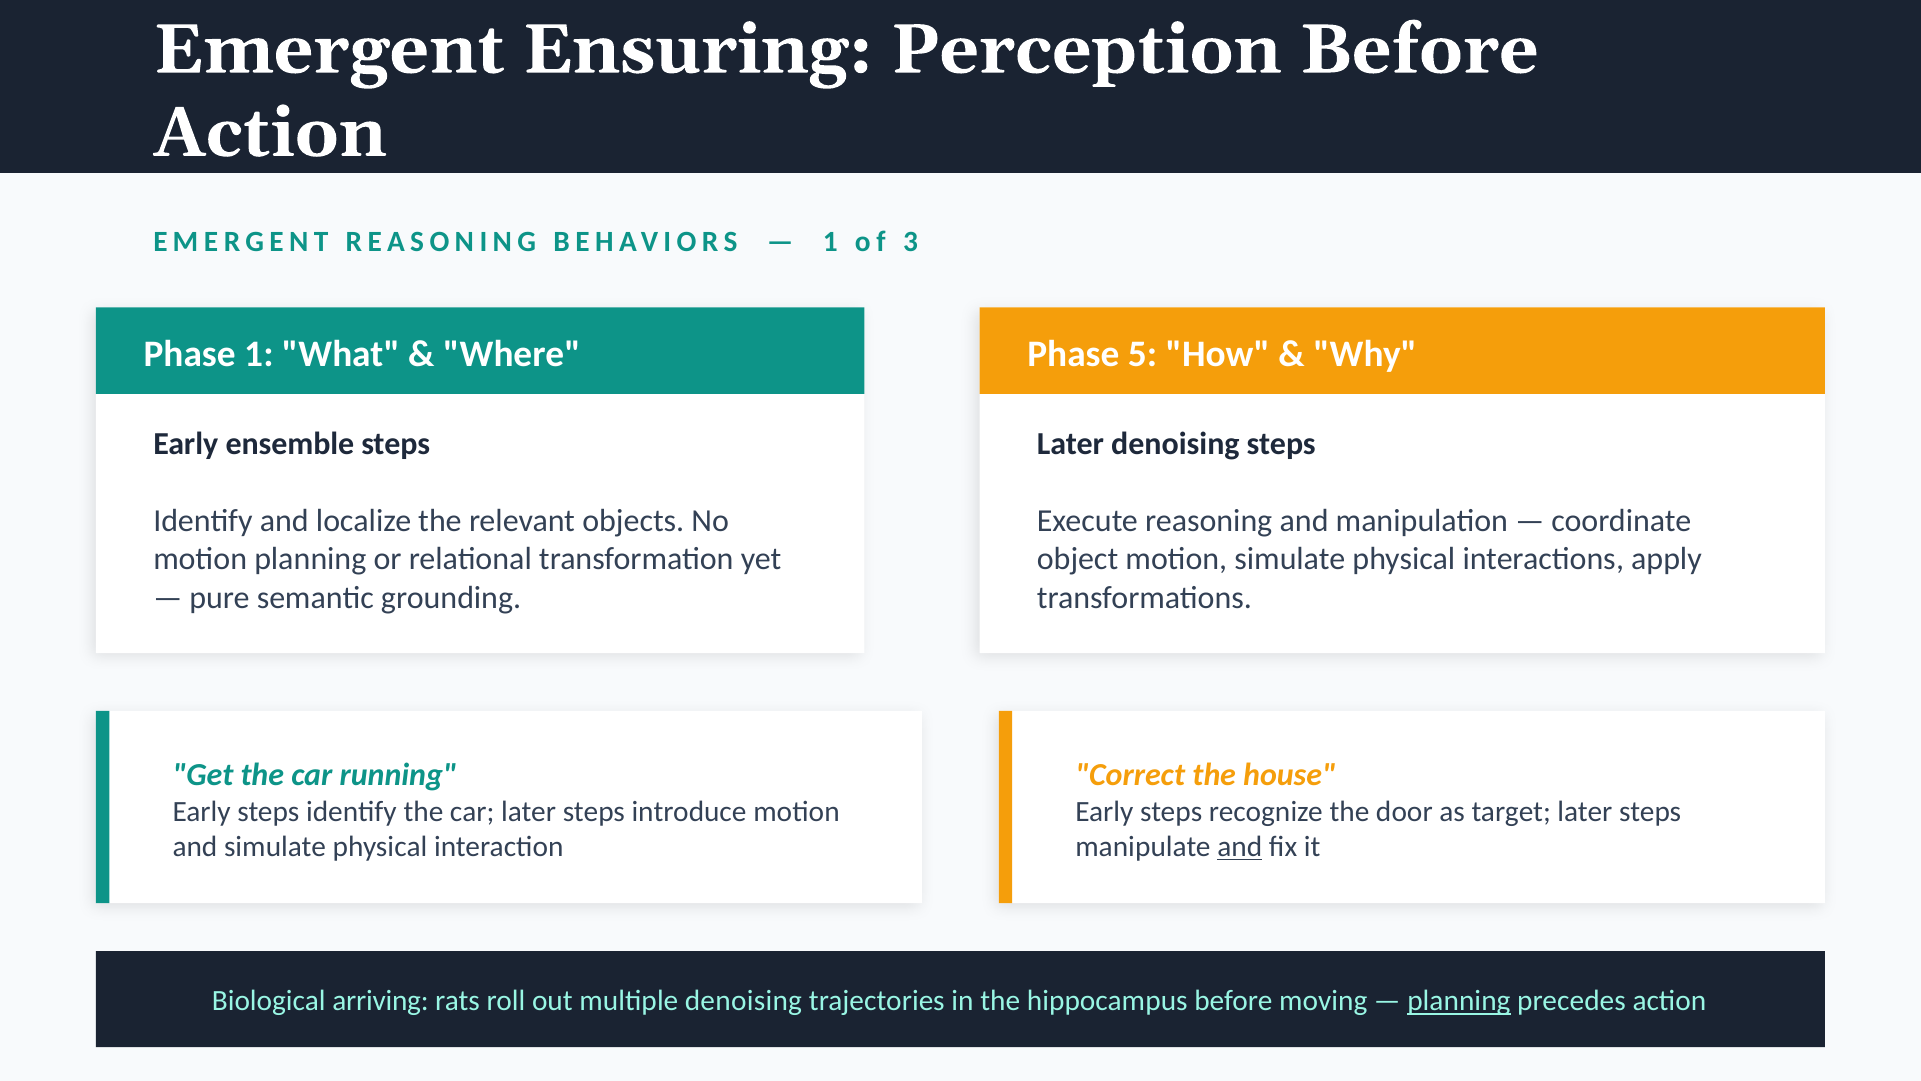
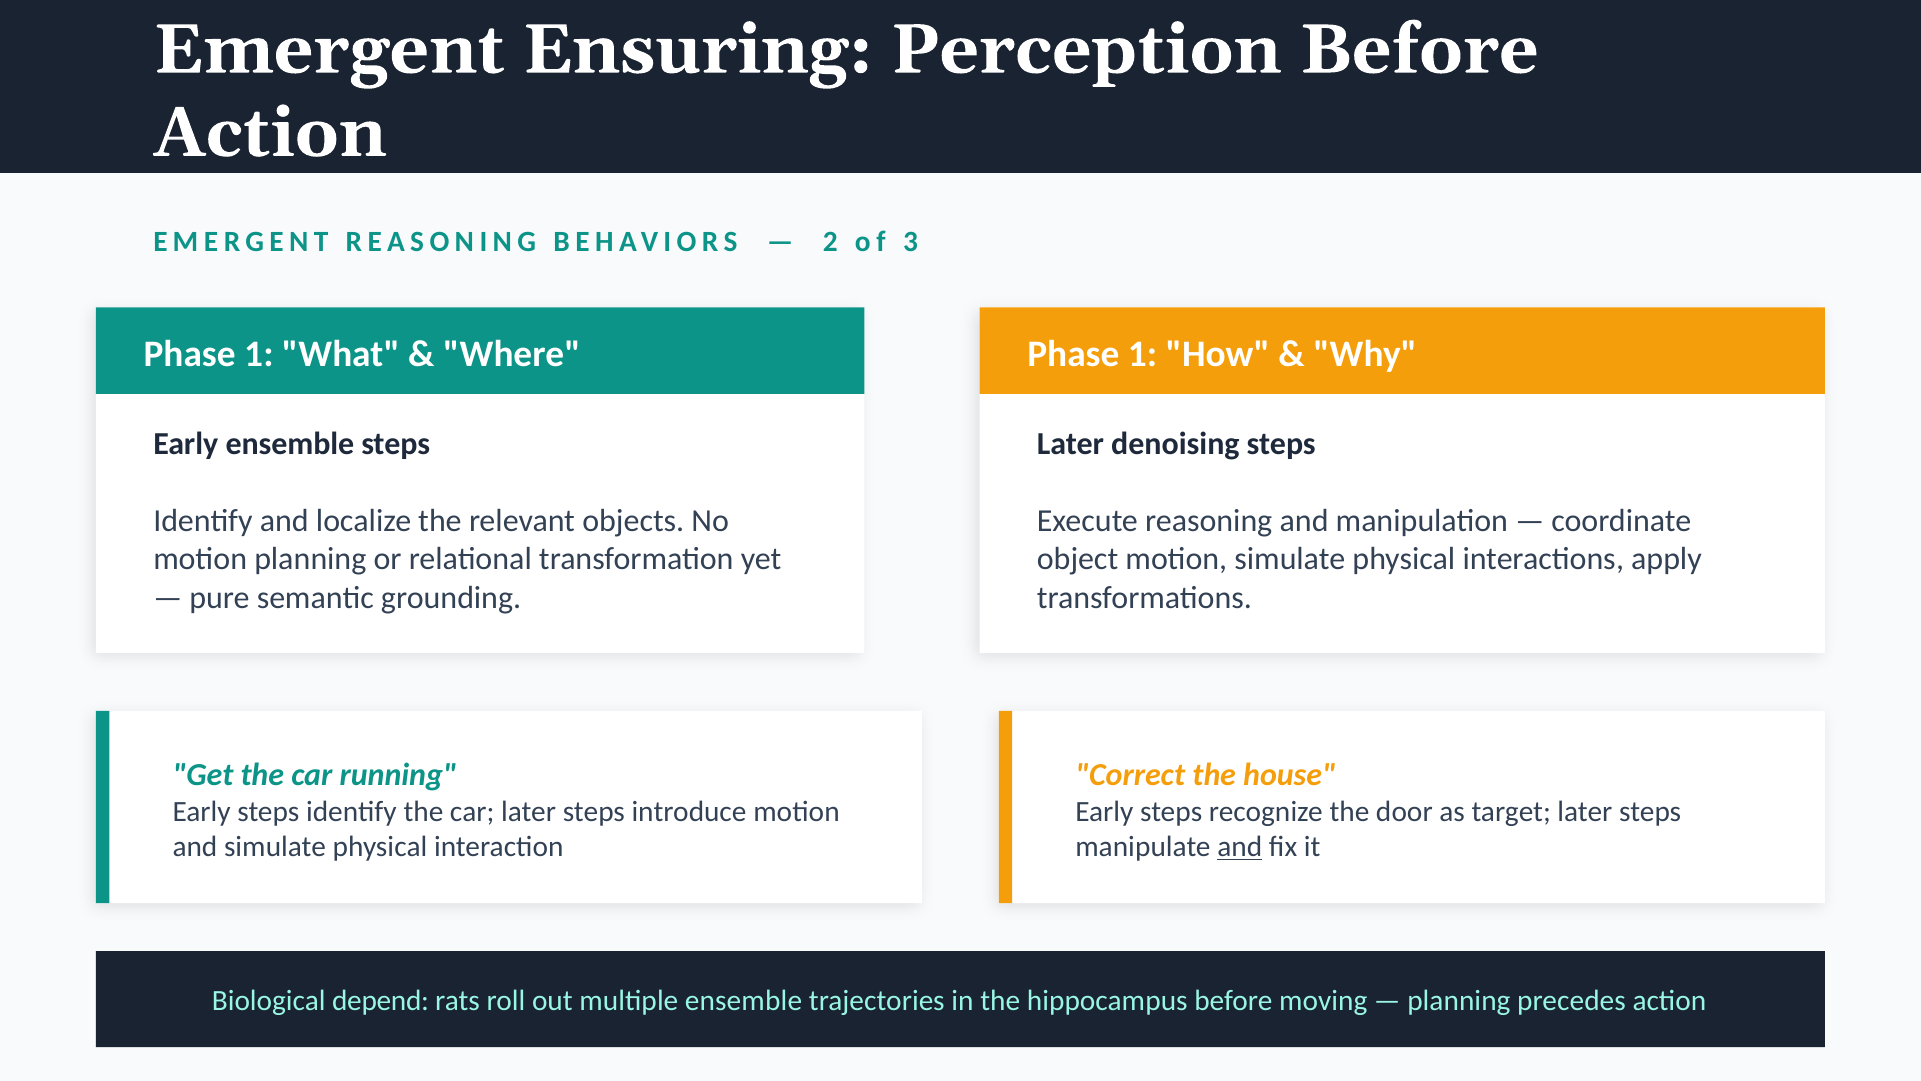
1 at (830, 242): 1 -> 2
5 at (1142, 354): 5 -> 1
arriving: arriving -> depend
multiple denoising: denoising -> ensemble
planning at (1459, 1001) underline: present -> none
